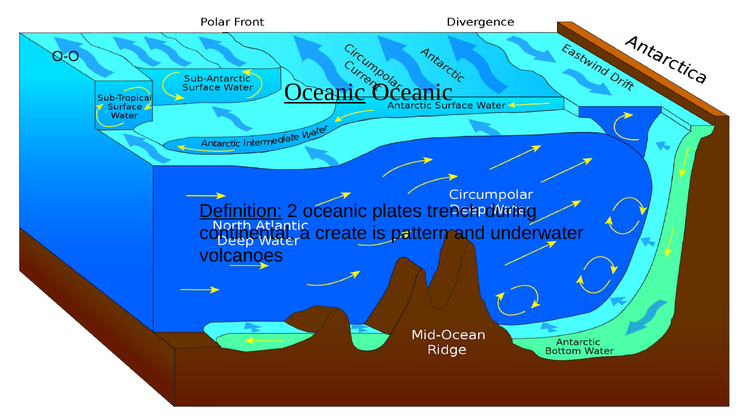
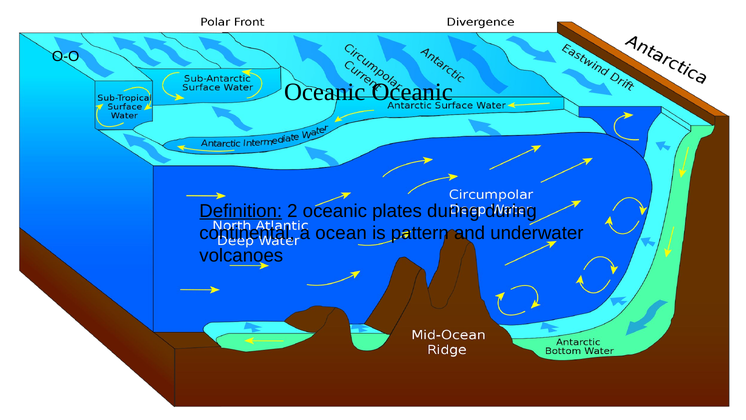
Oceanic at (325, 92) underline: present -> none
plates trench: trench -> during
create: create -> ocean
